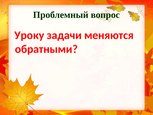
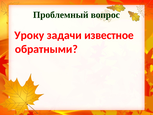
меняются: меняются -> известное
